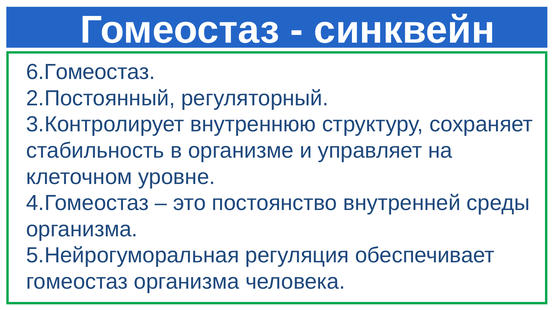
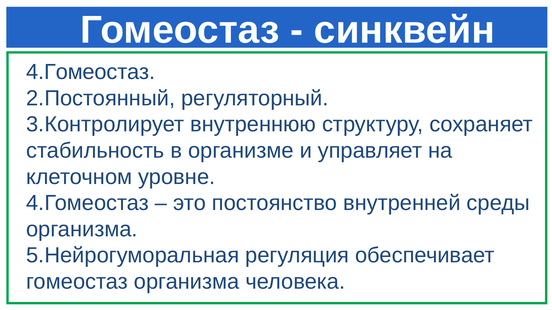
6.Гомеостаз at (91, 72): 6.Гомеостаз -> 4.Гомеостаз
